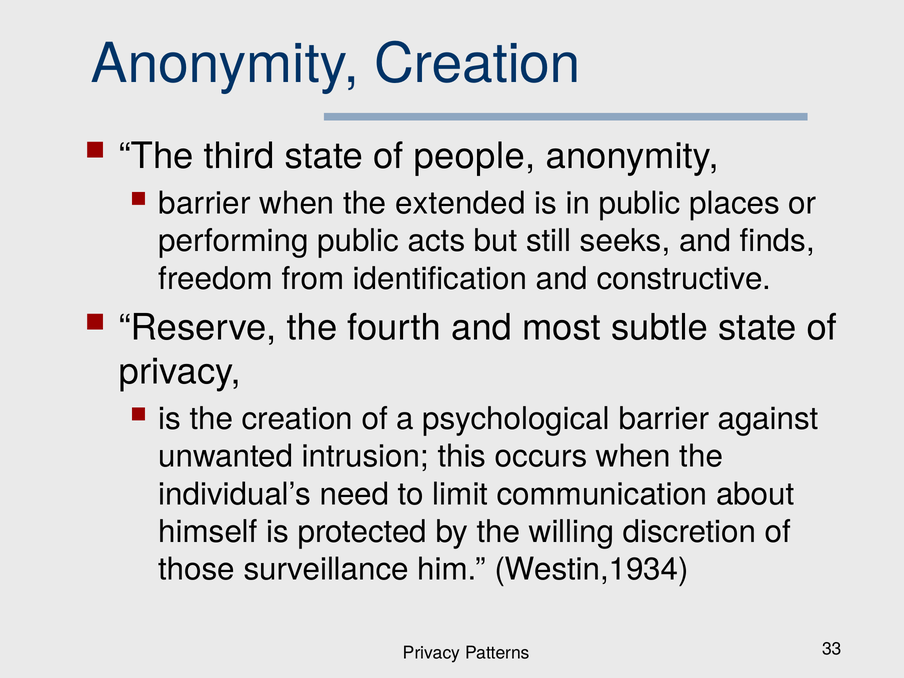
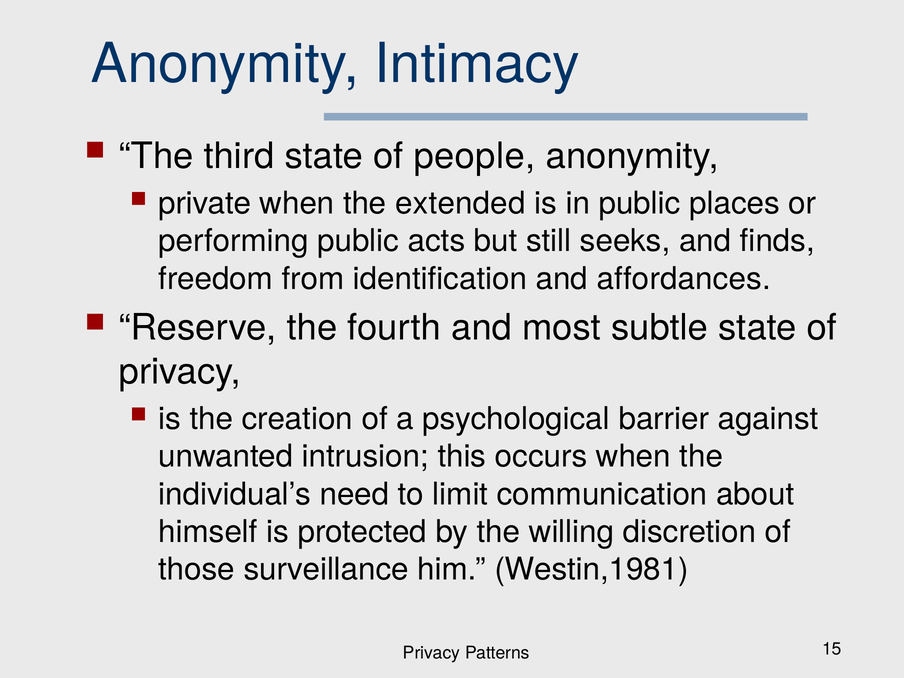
Anonymity Creation: Creation -> Intimacy
barrier at (205, 203): barrier -> private
constructive: constructive -> affordances
Westin,1934: Westin,1934 -> Westin,1981
33: 33 -> 15
